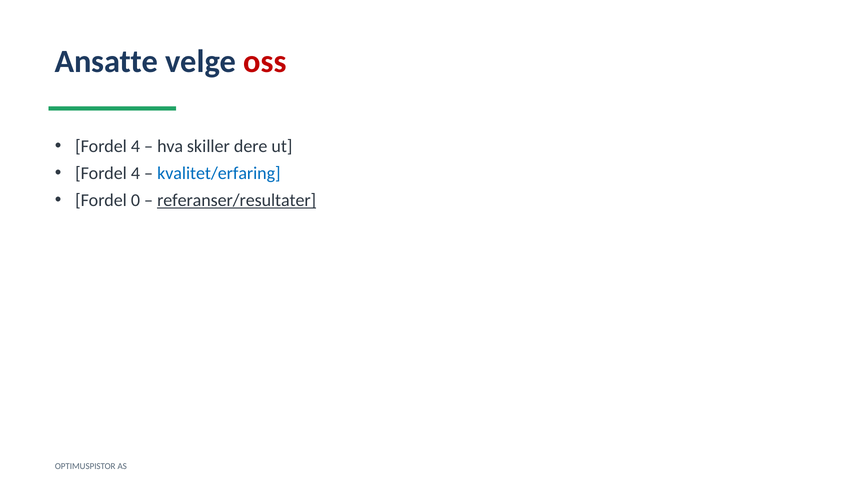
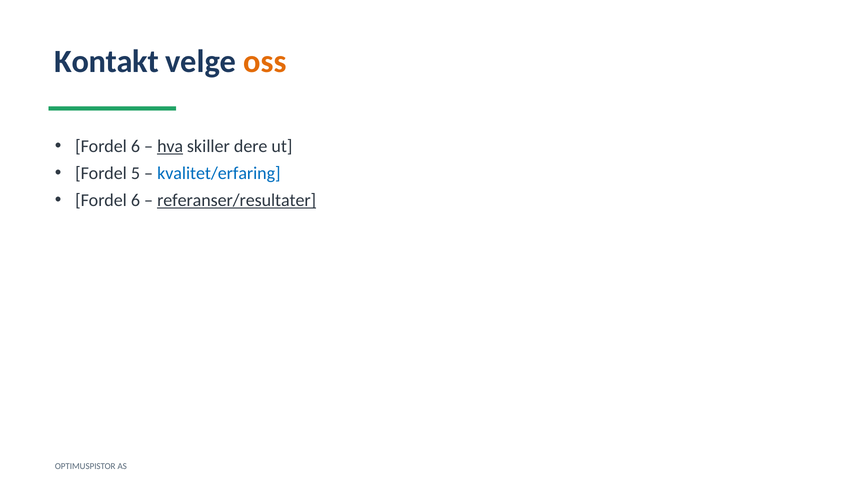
Ansatte: Ansatte -> Kontakt
oss colour: red -> orange
4 at (135, 146): 4 -> 6
hva underline: none -> present
4 at (135, 173): 4 -> 5
0 at (135, 200): 0 -> 6
